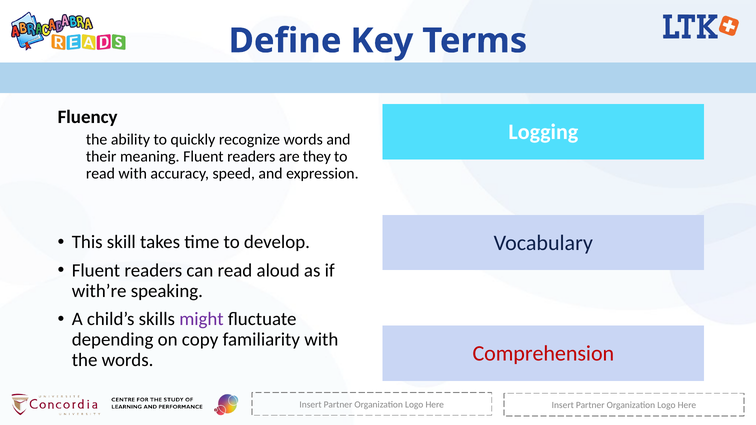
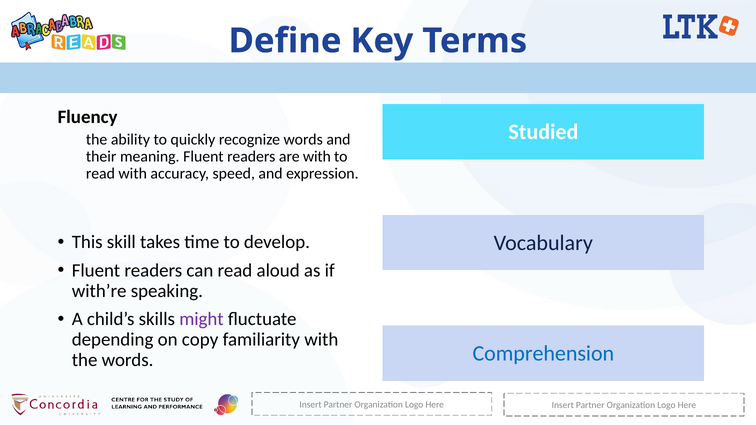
Logging: Logging -> Studied
are they: they -> with
Comprehension colour: red -> blue
